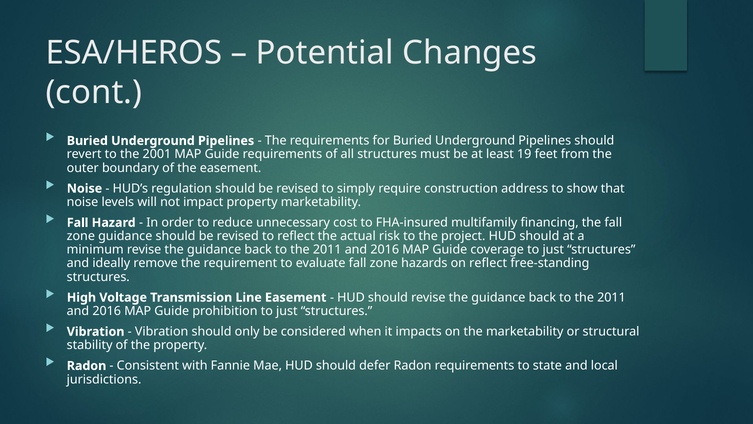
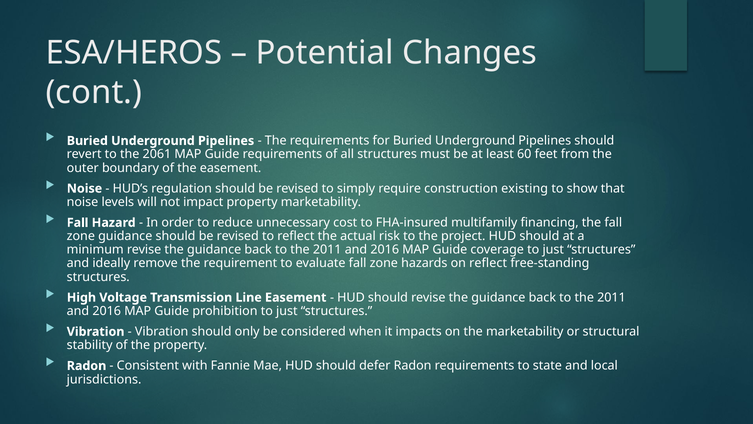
2001: 2001 -> 2061
19: 19 -> 60
address: address -> existing
